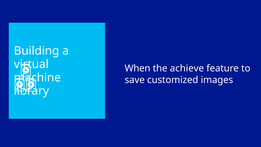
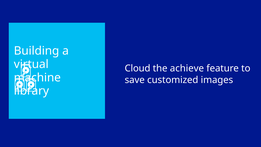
When: When -> Cloud
